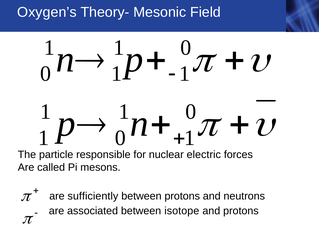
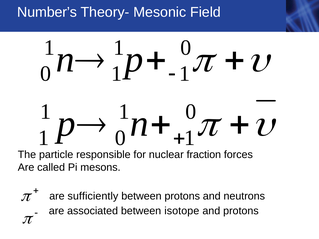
Oxygen’s: Oxygen’s -> Number’s
electric: electric -> fraction
